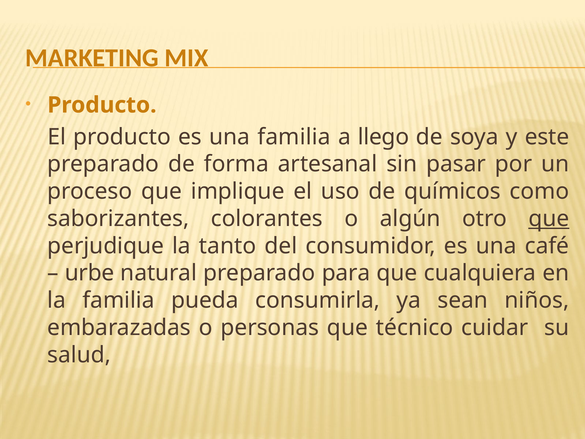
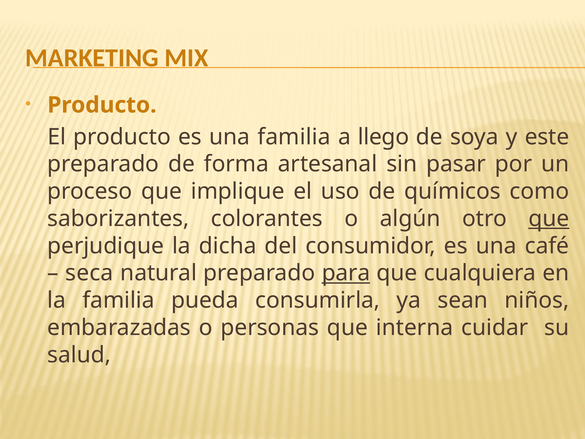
tanto: tanto -> dicha
urbe: urbe -> seca
para underline: none -> present
técnico: técnico -> interna
